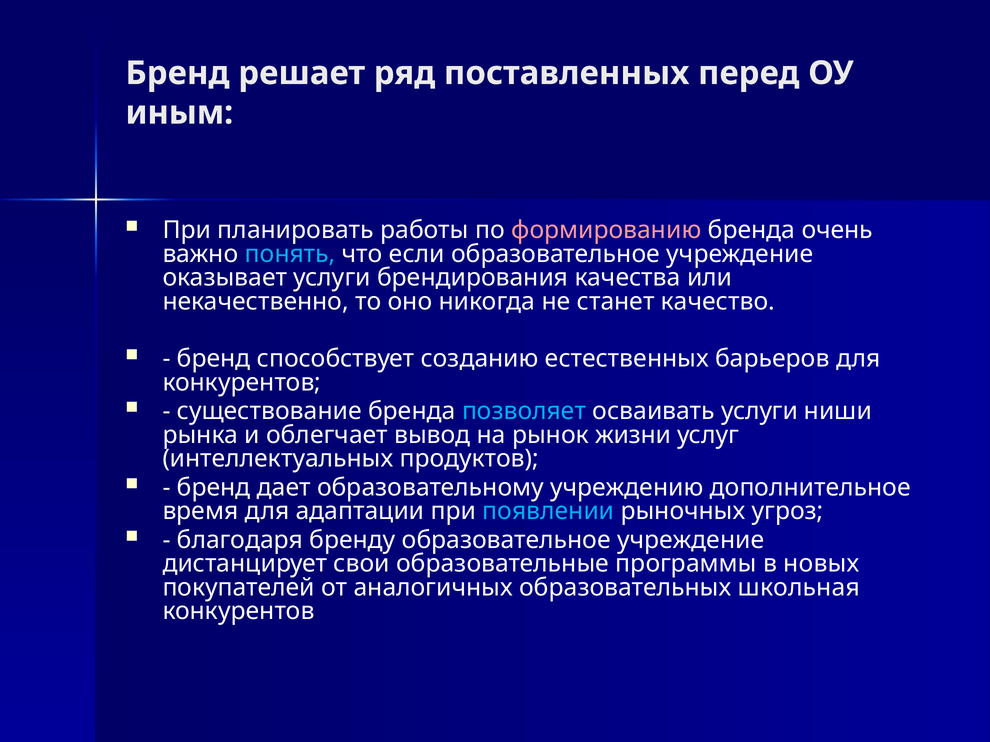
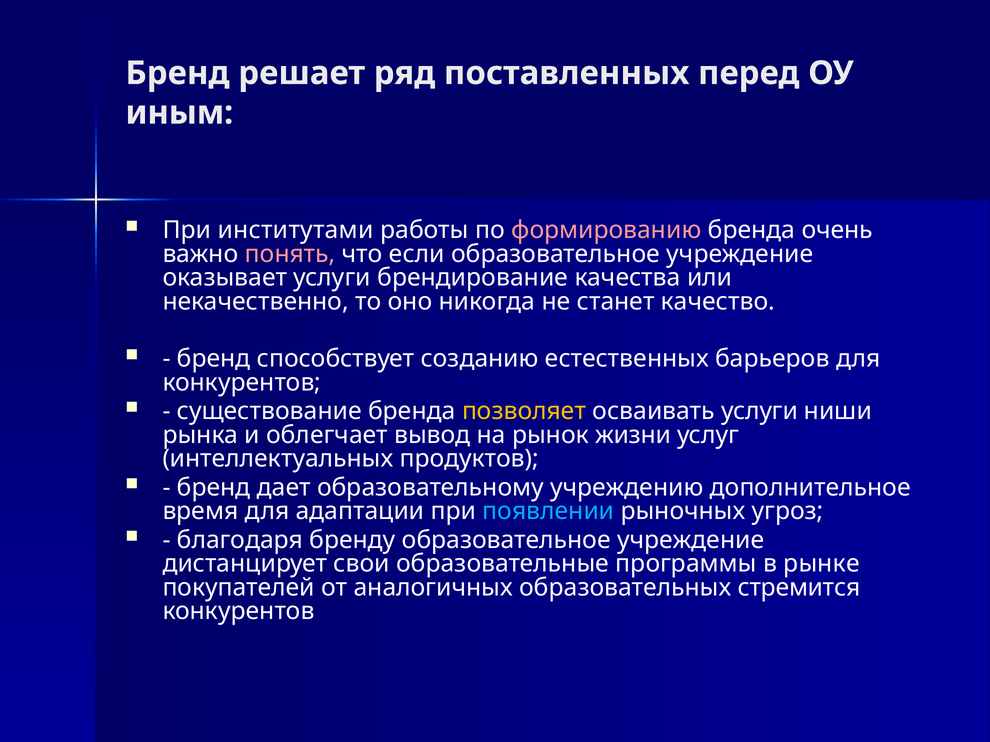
планировать: планировать -> институтами
понять colour: light blue -> pink
брендирования: брендирования -> брендирование
позволяет colour: light blue -> yellow
новых: новых -> рынке
школьная: школьная -> стремится
